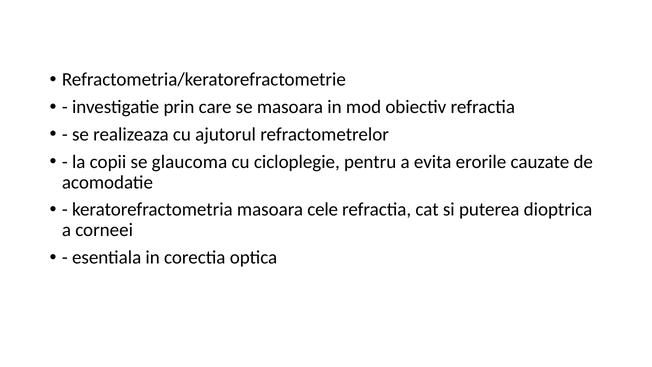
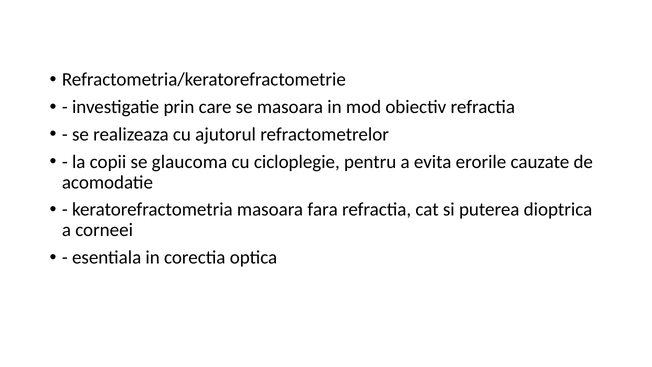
cele: cele -> fara
